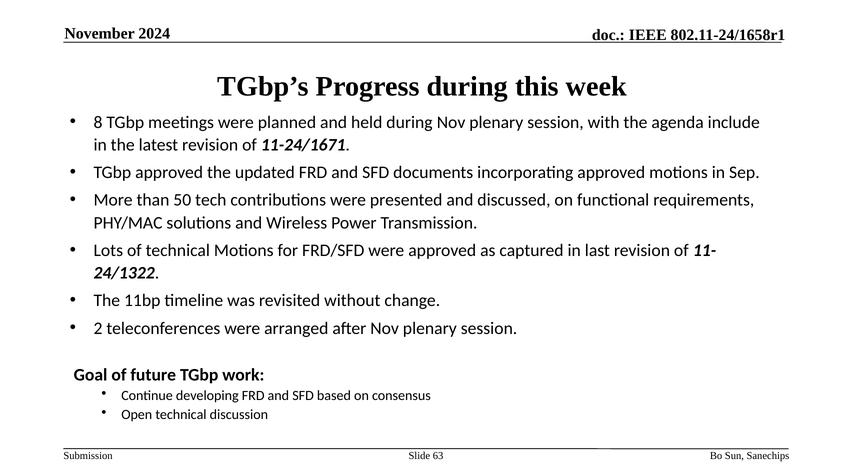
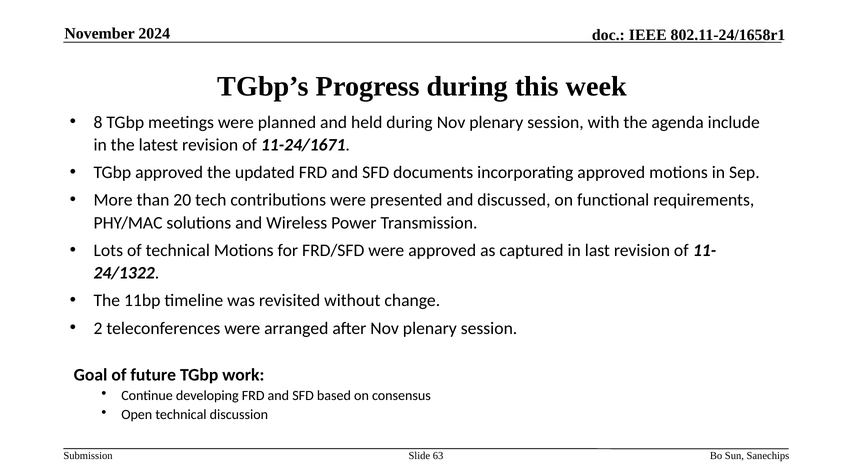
50: 50 -> 20
